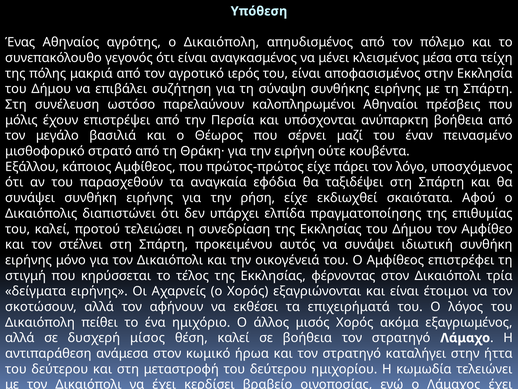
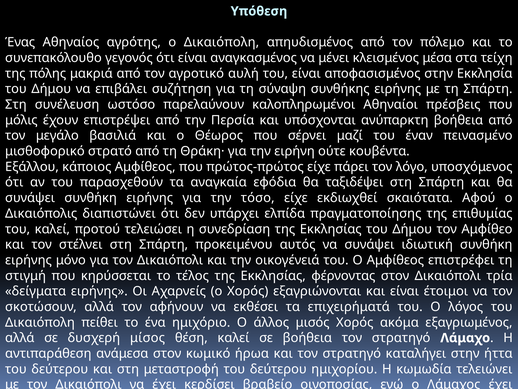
ιερός: ιερός -> αυλή
ρήση: ρήση -> τόσο
